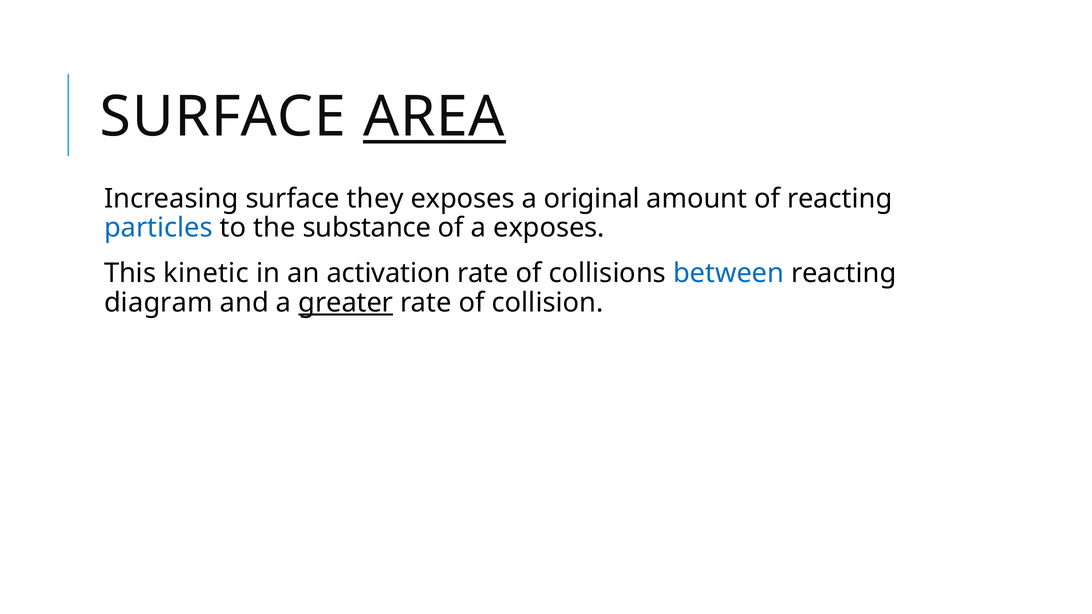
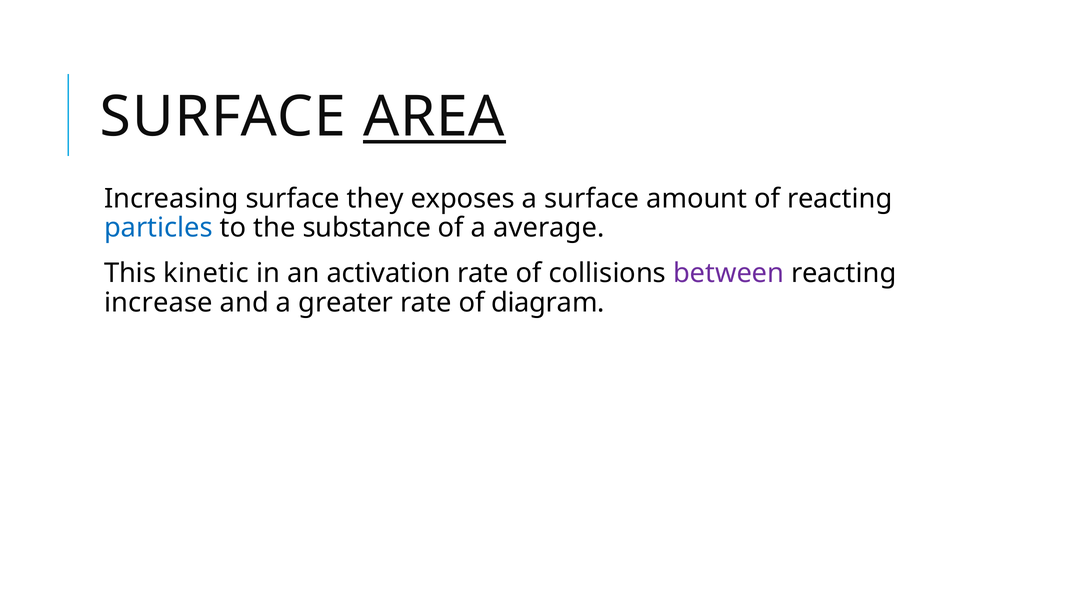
a original: original -> surface
a exposes: exposes -> average
between colour: blue -> purple
diagram: diagram -> increase
greater underline: present -> none
collision: collision -> diagram
